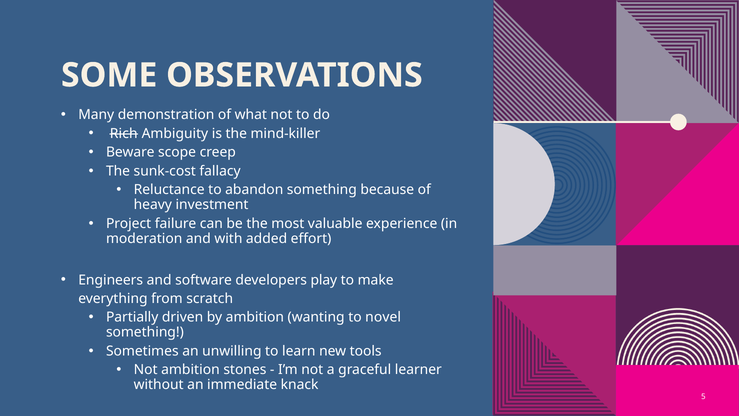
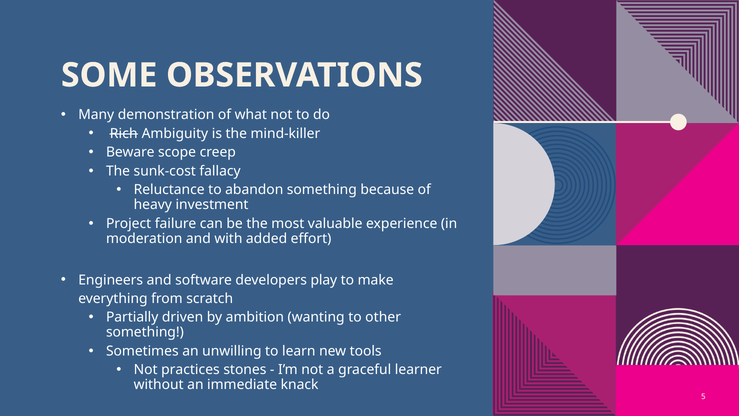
novel: novel -> other
Not ambition: ambition -> practices
